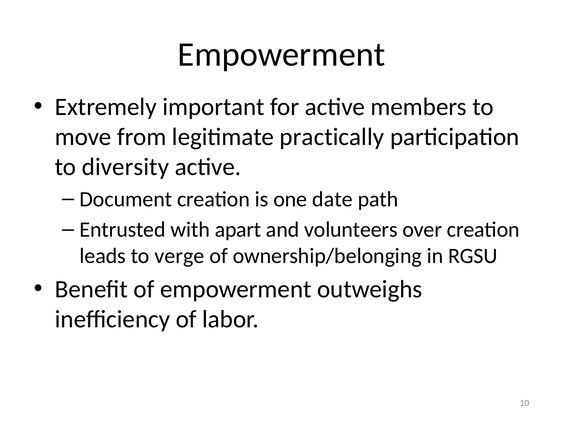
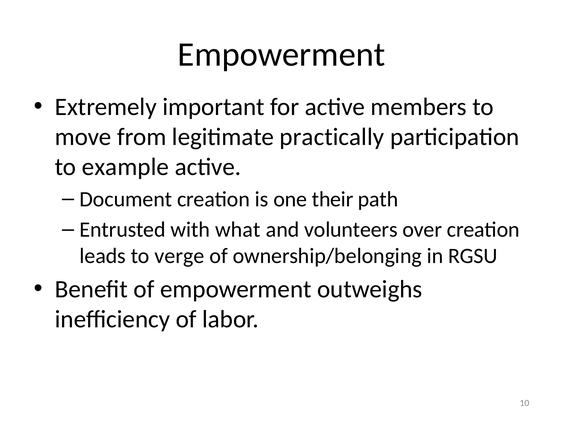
diversity: diversity -> example
date: date -> their
apart: apart -> what
